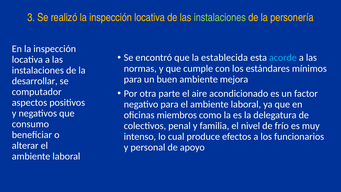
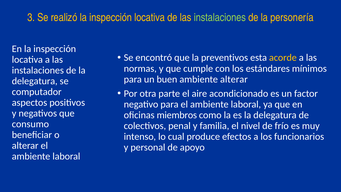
establecida: establecida -> preventivos
acorde colour: light blue -> yellow
ambiente mejora: mejora -> alterar
desarrollar at (35, 81): desarrollar -> delegatura
